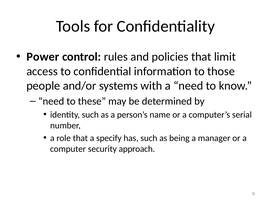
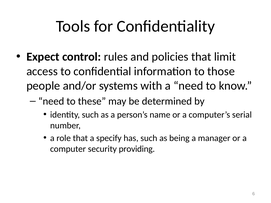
Power: Power -> Expect
approach: approach -> providing
